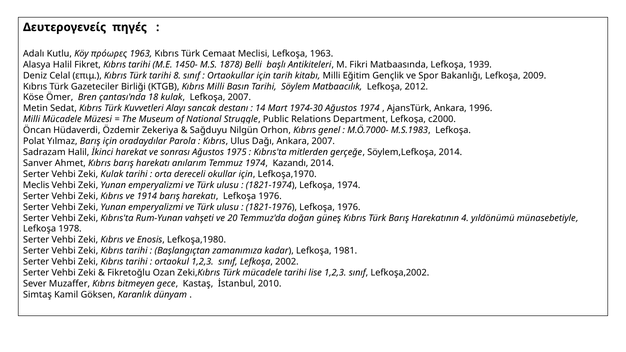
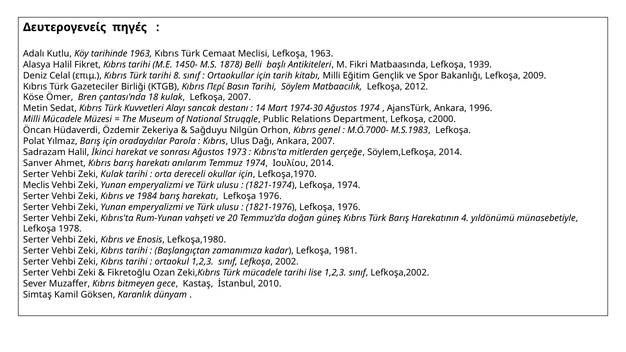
πρόωρες: πρόωρες -> tarihinde
Kıbrıs Milli: Milli -> Περί
1975: 1975 -> 1973
Kazandı: Kazandı -> Ιουλίου
1914: 1914 -> 1984
